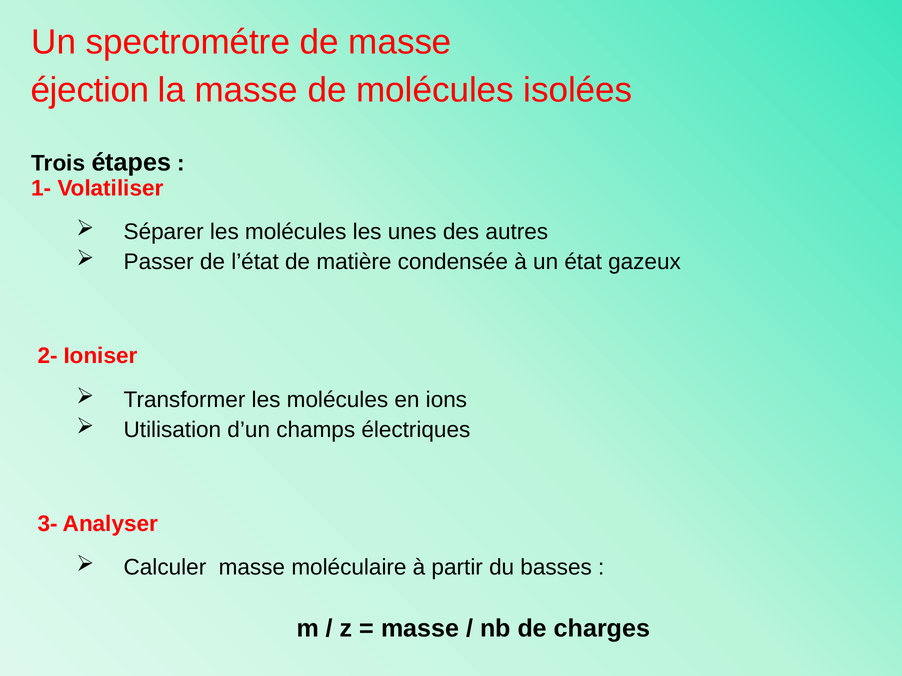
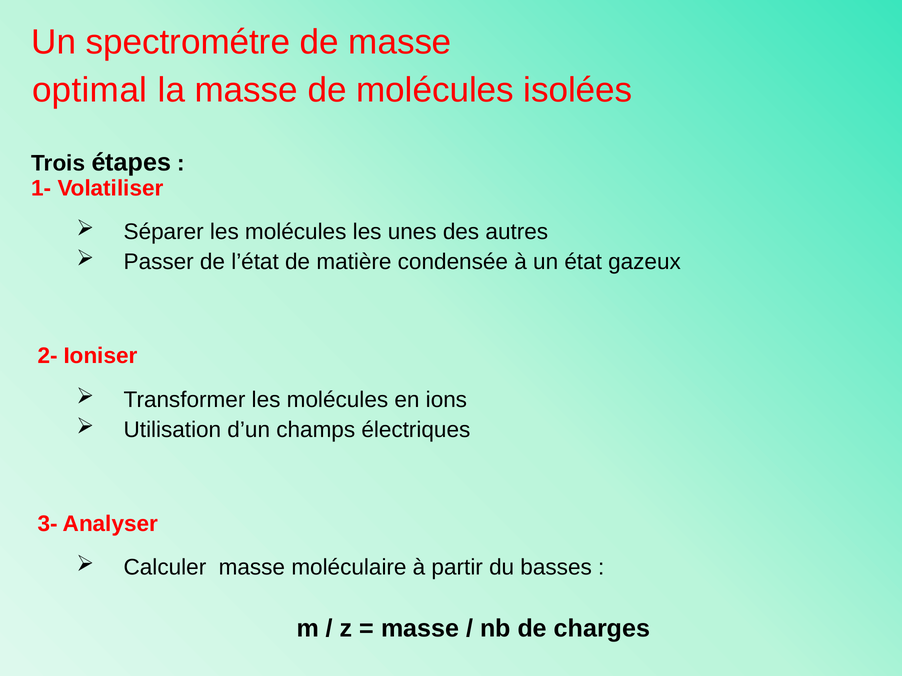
éjection: éjection -> optimal
